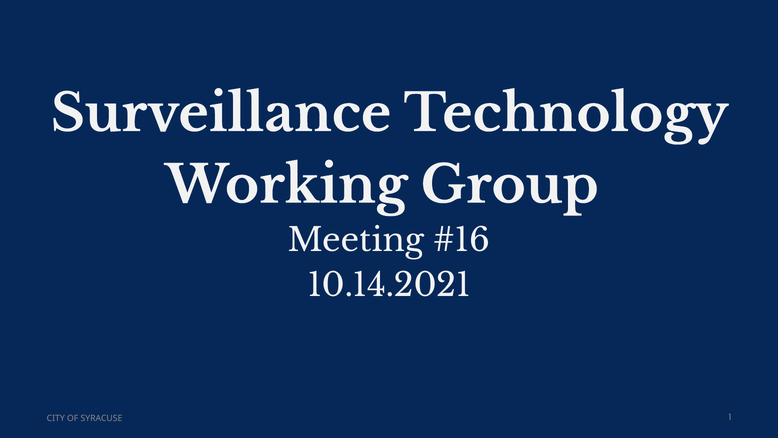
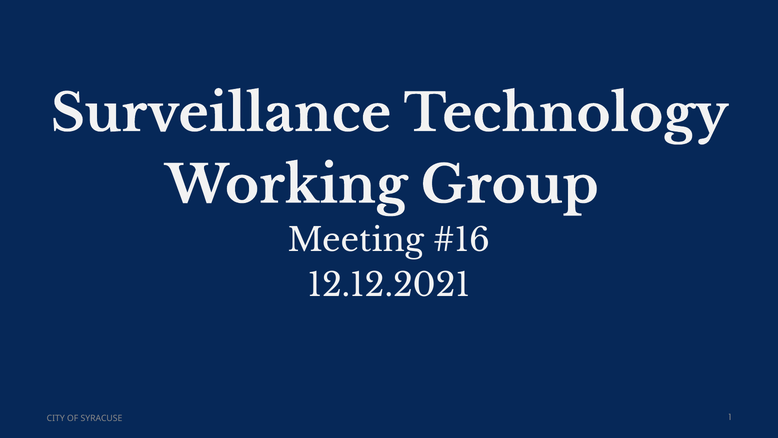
10.14.2021: 10.14.2021 -> 12.12.2021
